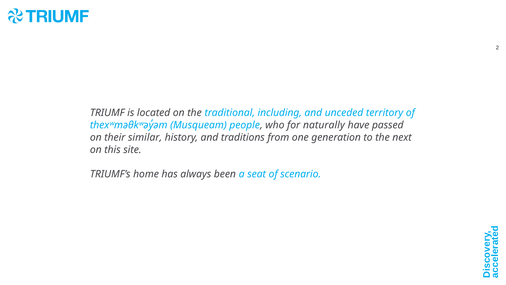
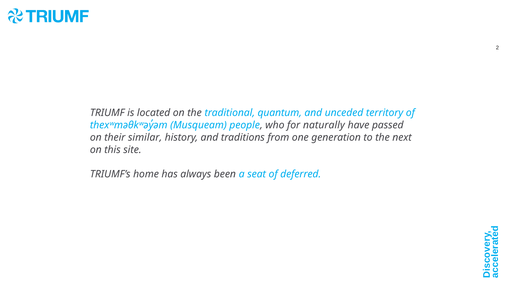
including: including -> quantum
scenario: scenario -> deferred
